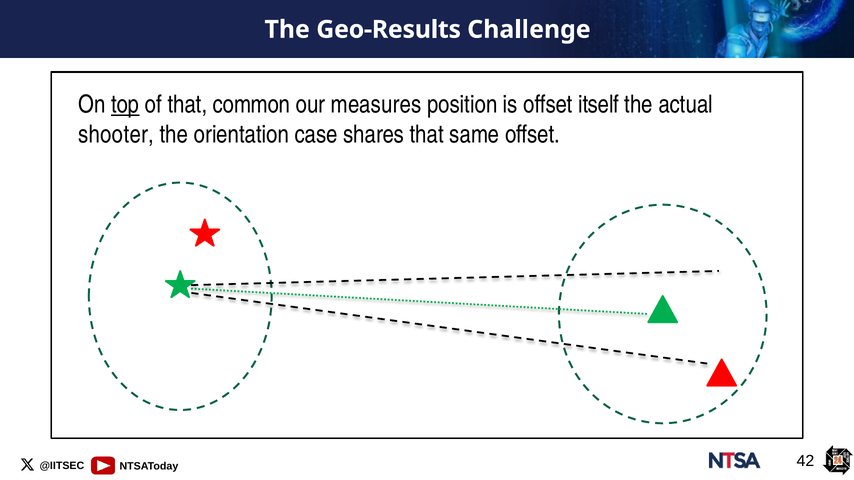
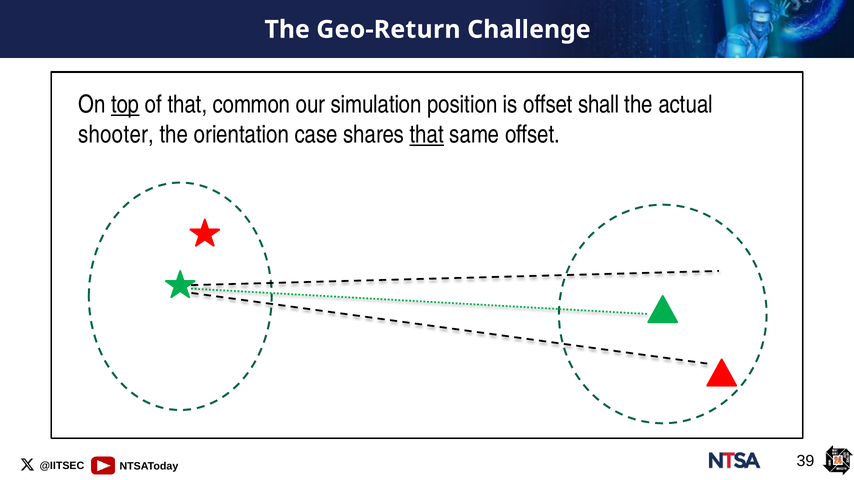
Geo-Results: Geo-Results -> Geo-Return
measures: measures -> simulation
itself: itself -> shall
that at (427, 134) underline: none -> present
42: 42 -> 39
